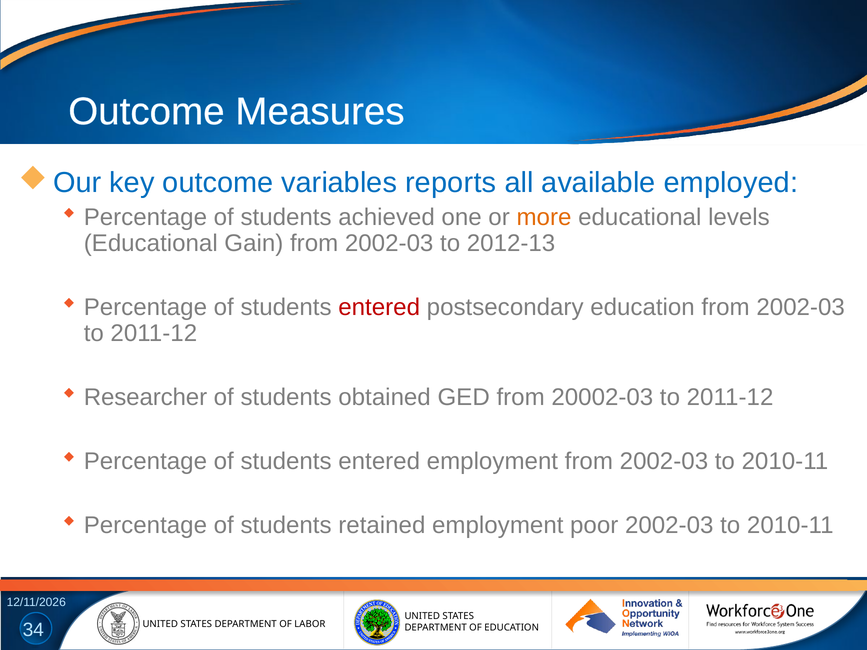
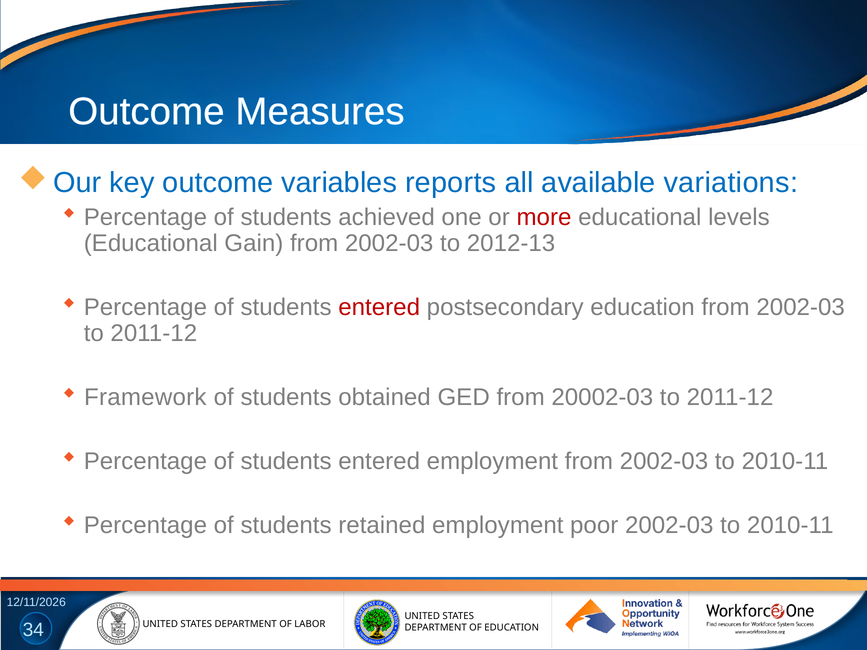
employed: employed -> variations
more colour: orange -> red
Researcher: Researcher -> Framework
